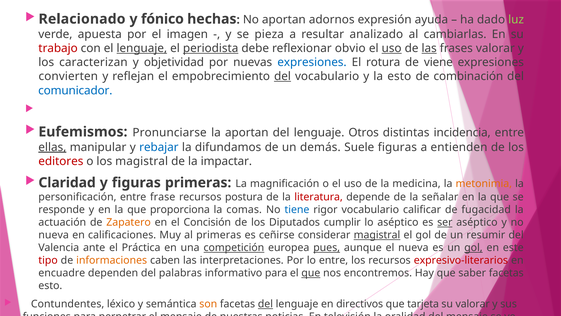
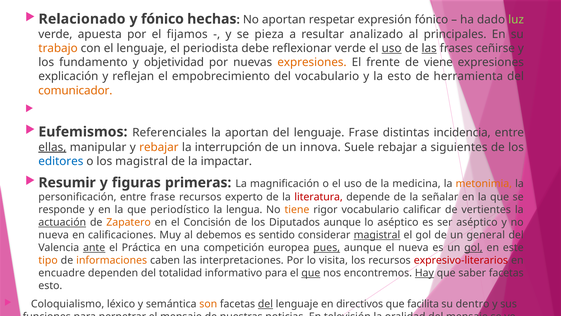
adornos: adornos -> respetar
expresión ayuda: ayuda -> fónico
imagen: imagen -> fijamos
cambiarlas: cambiarlas -> principales
trabajo colour: red -> orange
lenguaje at (142, 48) underline: present -> none
periodista underline: present -> none
reflexionar obvio: obvio -> verde
frases valorar: valorar -> ceñirse
caracterizan: caracterizan -> fundamento
expresiones at (312, 62) colour: blue -> orange
rotura: rotura -> frente
convierten: convierten -> explicación
del at (283, 76) underline: present -> none
combinación: combinación -> herramienta
comunicador colour: blue -> orange
Pronunciarse: Pronunciarse -> Referenciales
lenguaje Otros: Otros -> Frase
rebajar at (159, 147) colour: blue -> orange
difundamos: difundamos -> interrupción
demás: demás -> innova
Suele figuras: figuras -> rebajar
entienden: entienden -> siguientes
editores colour: red -> blue
Claridad at (67, 182): Claridad -> Resumir
postura: postura -> experto
proporciona: proporciona -> periodístico
comas: comas -> lengua
tiene colour: blue -> orange
fugacidad: fugacidad -> vertientes
actuación underline: none -> present
Diputados cumplir: cumplir -> aunque
ser underline: present -> none
al primeras: primeras -> debemos
ceñirse: ceñirse -> sentido
resumir: resumir -> general
ante underline: none -> present
competición underline: present -> none
tipo colour: red -> orange
lo entre: entre -> visita
del palabras: palabras -> totalidad
Hay underline: none -> present
Contundentes: Contundentes -> Coloquialismo
tarjeta: tarjeta -> facilita
su valorar: valorar -> dentro
